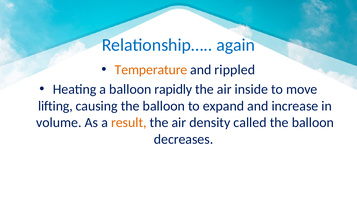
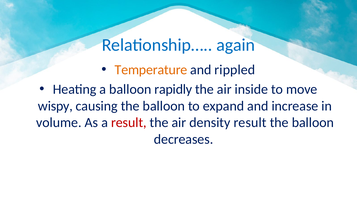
lifting: lifting -> wispy
result at (129, 123) colour: orange -> red
density called: called -> result
